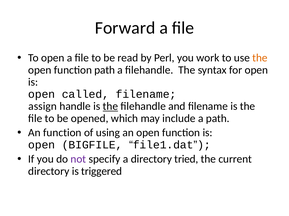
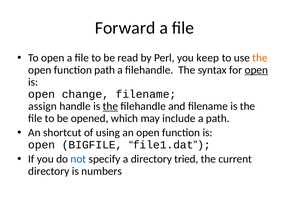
work: work -> keep
open at (256, 70) underline: none -> present
called: called -> change
An function: function -> shortcut
not colour: purple -> blue
triggered: triggered -> numbers
